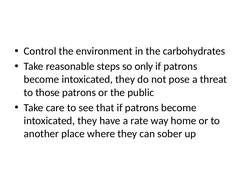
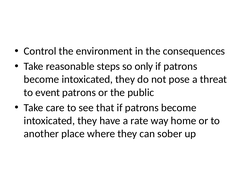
carbohydrates: carbohydrates -> consequences
those: those -> event
